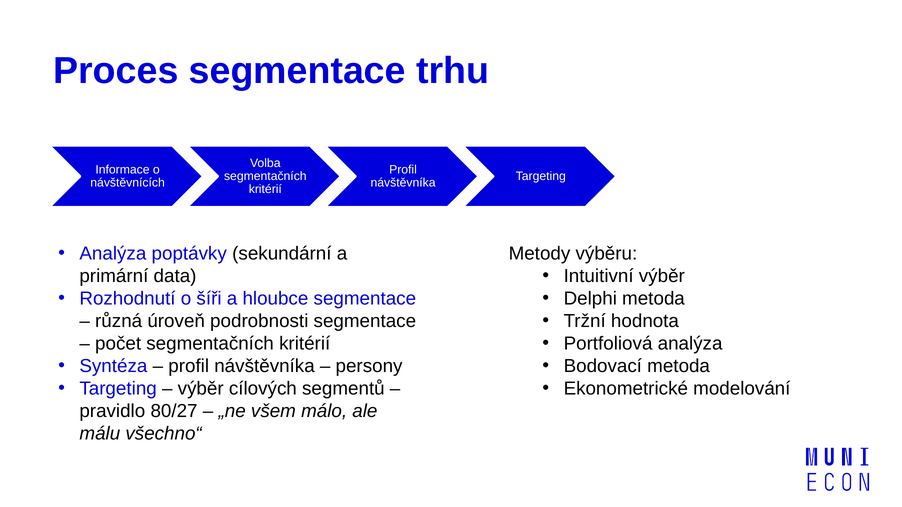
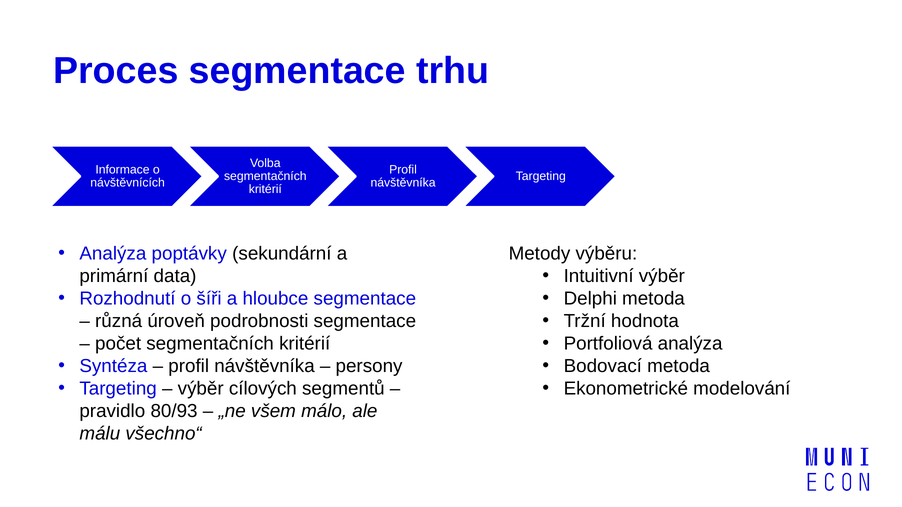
80/27: 80/27 -> 80/93
